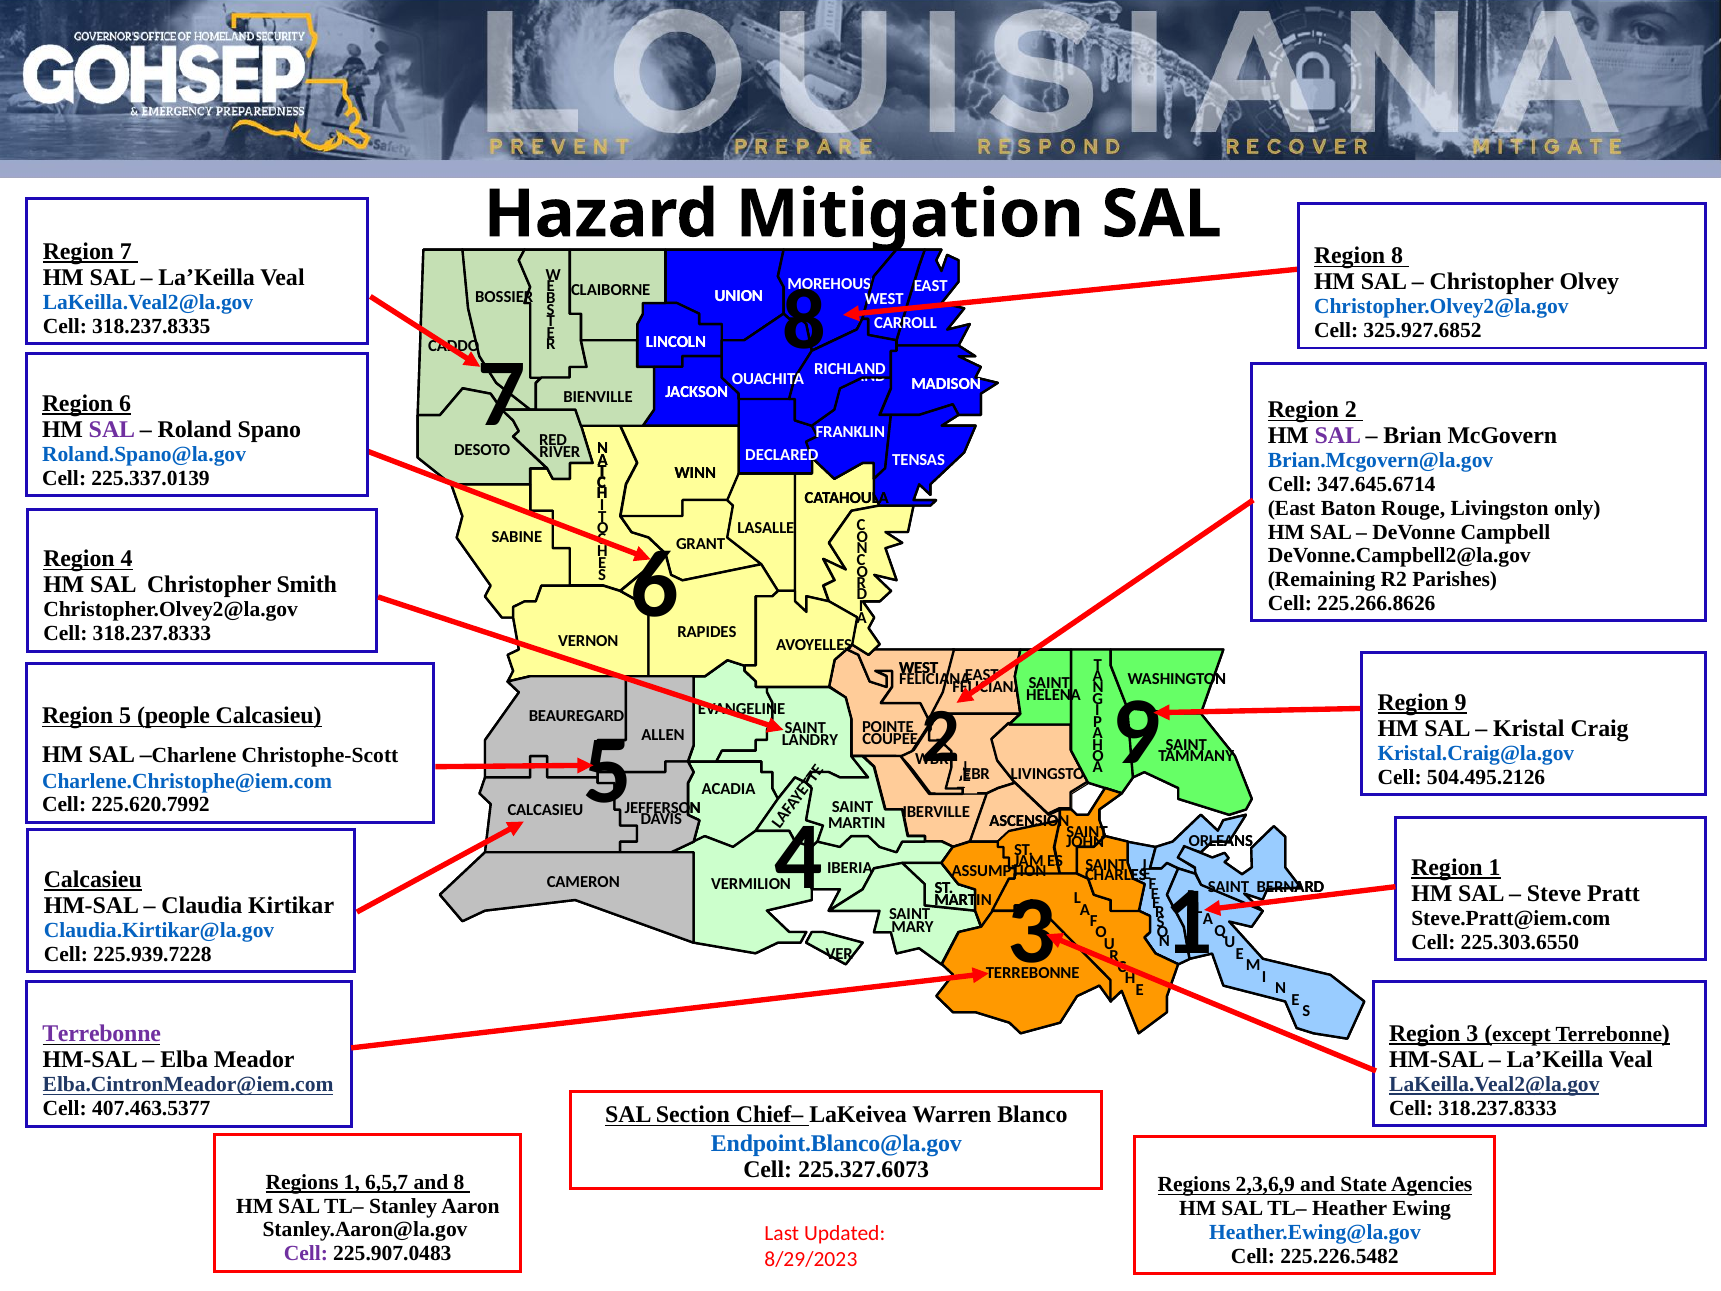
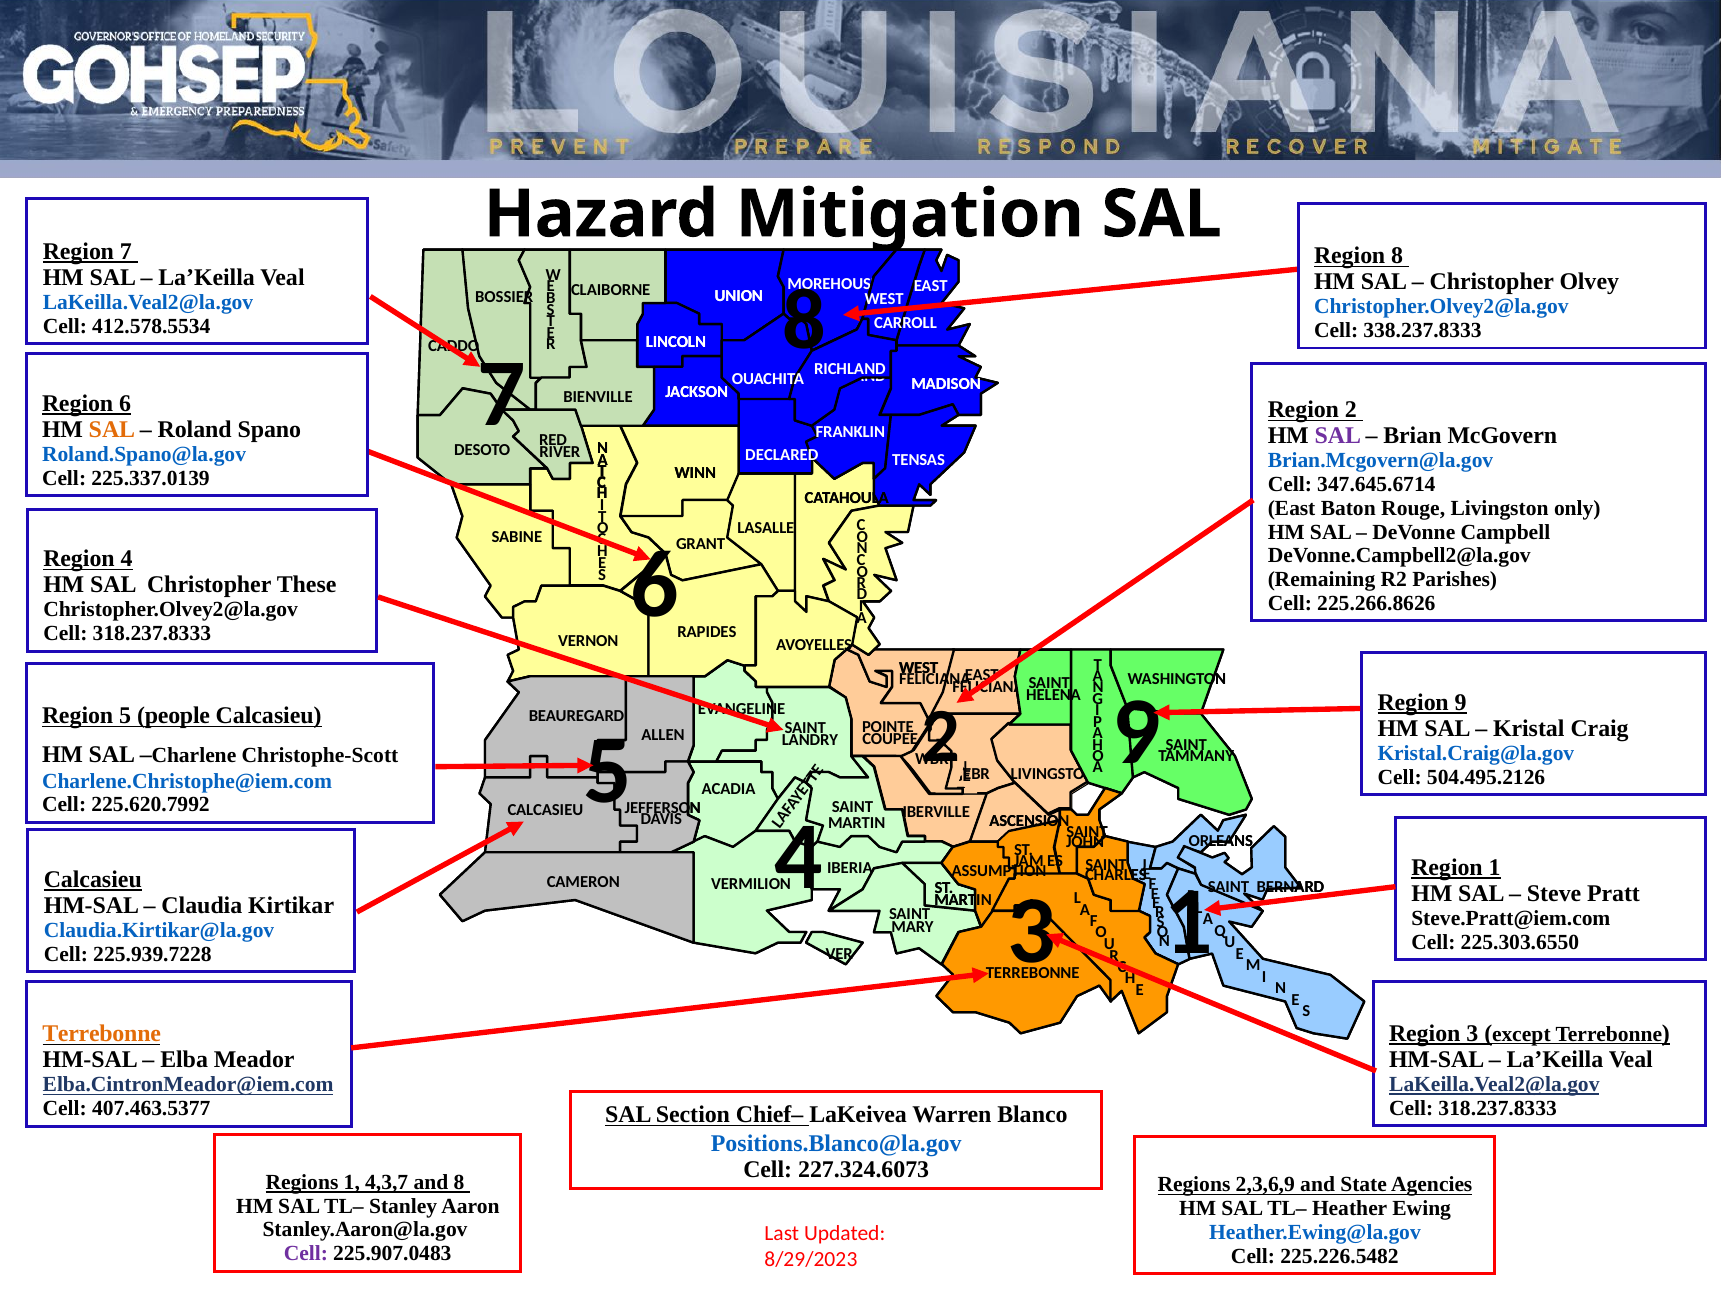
318.237.8335: 318.237.8335 -> 412.578.5534
325.927.6852: 325.927.6852 -> 338.237.8333
SAL at (112, 430) colour: purple -> orange
Smith: Smith -> These
Terrebonne at (102, 1033) colour: purple -> orange
Endpoint.Blanco@la.gov: Endpoint.Blanco@la.gov -> Positions.Blanco@la.gov
225.327.6073: 225.327.6073 -> 227.324.6073
6,5,7: 6,5,7 -> 4,3,7
